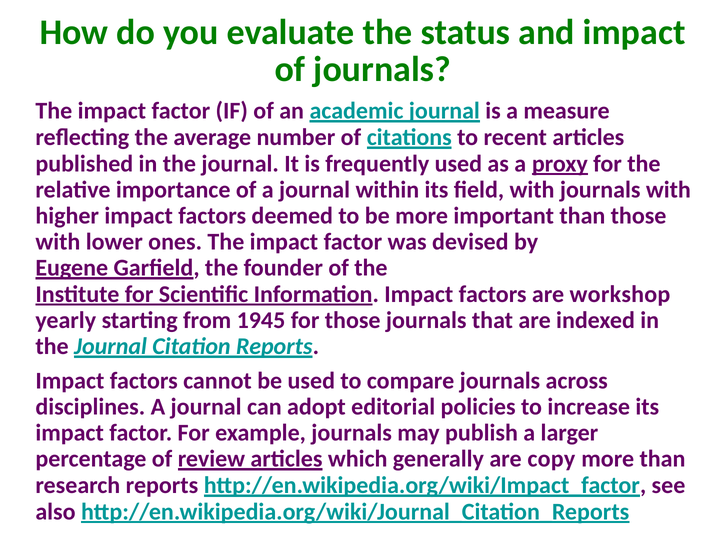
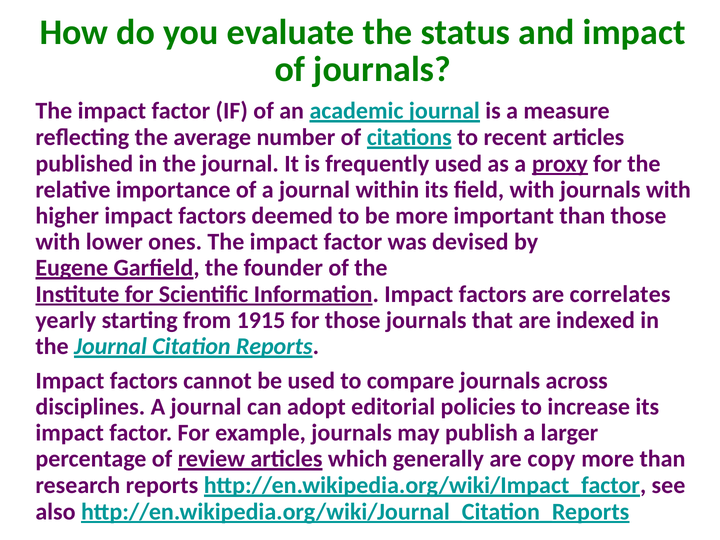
workshop: workshop -> correlates
1945: 1945 -> 1915
